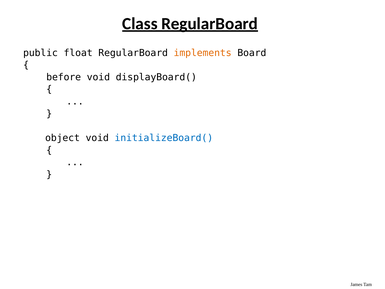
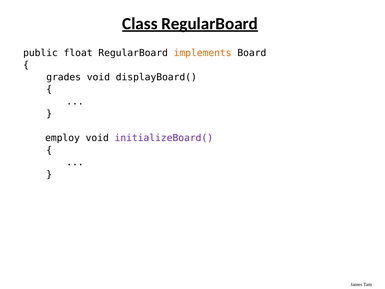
before: before -> grades
object: object -> employ
initializeBoard( colour: blue -> purple
